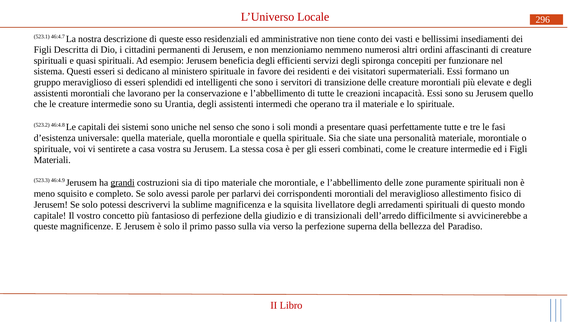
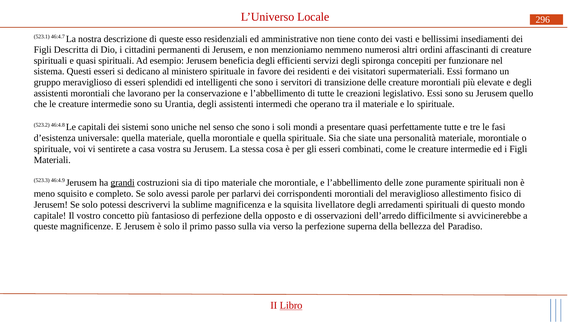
incapacità: incapacità -> legislativo
giudizio: giudizio -> opposto
transizionali: transizionali -> osservazioni
Libro underline: none -> present
